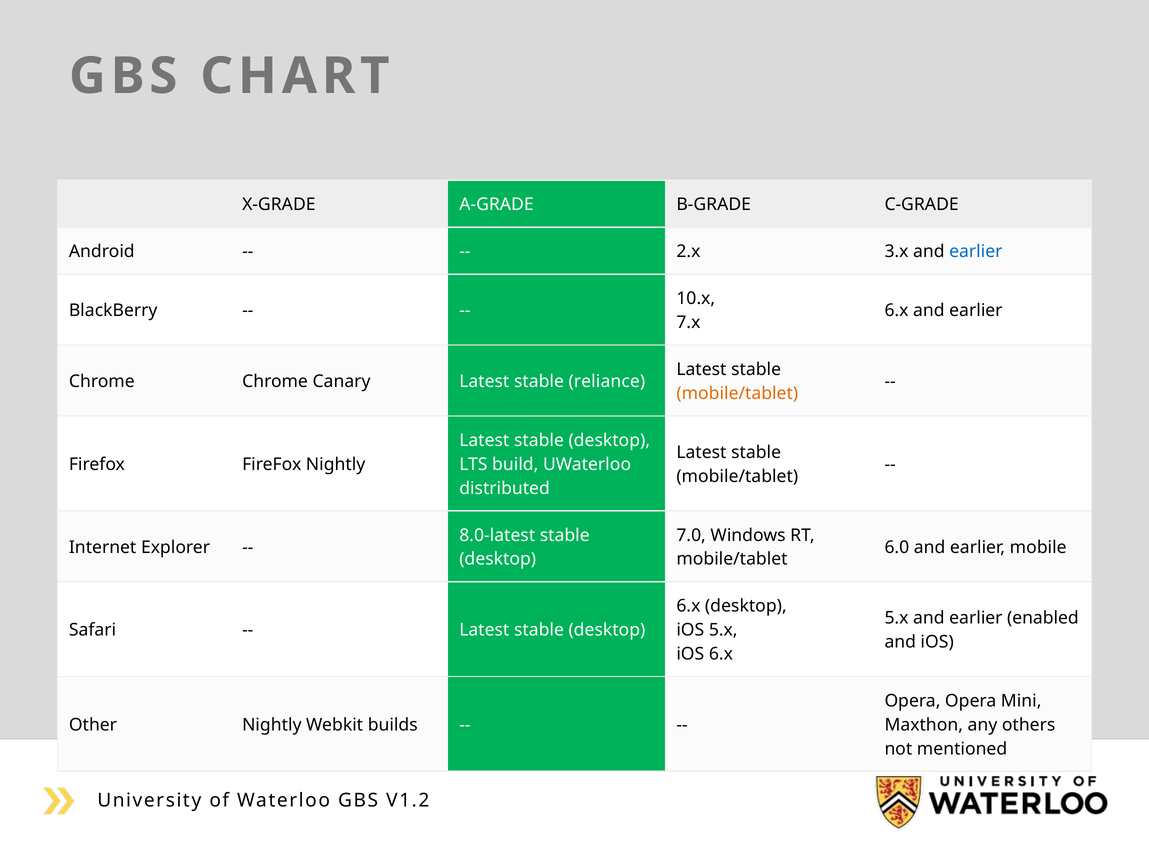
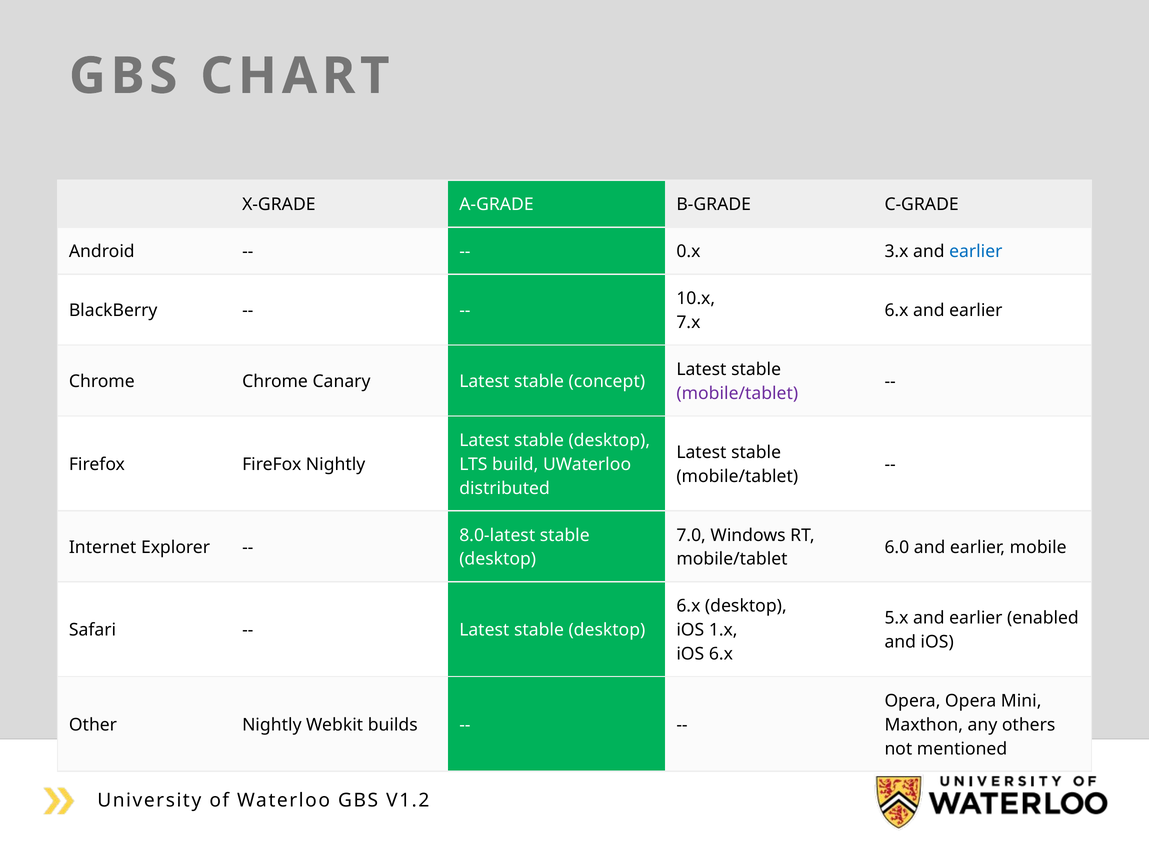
2.x: 2.x -> 0.x
reliance: reliance -> concept
mobile/tablet at (737, 393) colour: orange -> purple
iOS 5.x: 5.x -> 1.x
